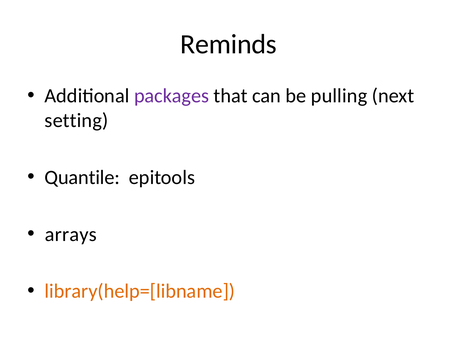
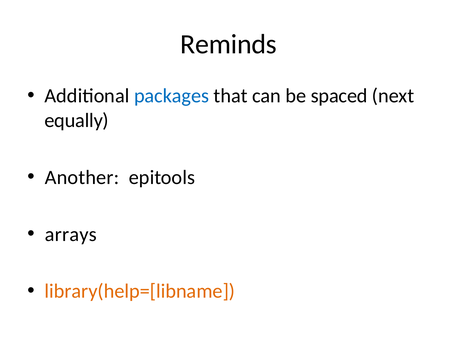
packages colour: purple -> blue
pulling: pulling -> spaced
setting: setting -> equally
Quantile: Quantile -> Another
